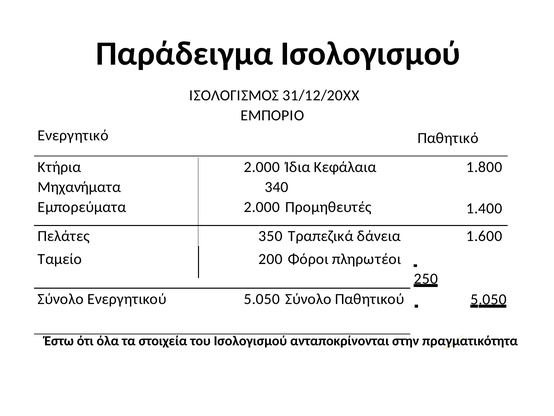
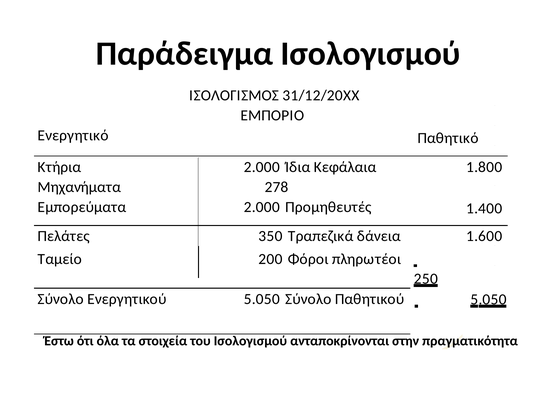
340: 340 -> 278
